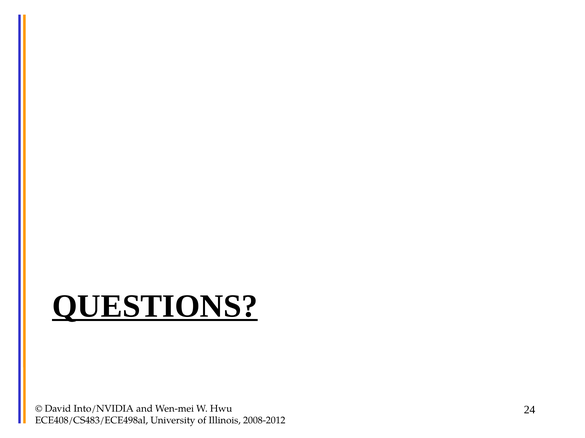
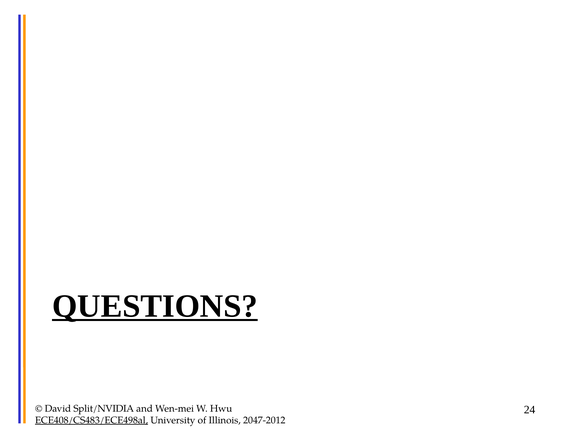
Into/NVIDIA: Into/NVIDIA -> Split/NVIDIA
ECE408/CS483/ECE498al underline: none -> present
2008-2012: 2008-2012 -> 2047-2012
